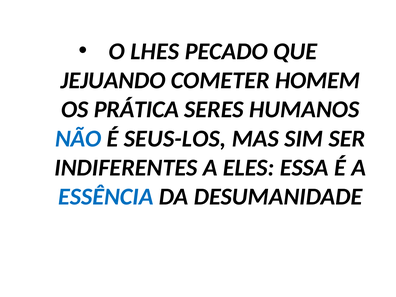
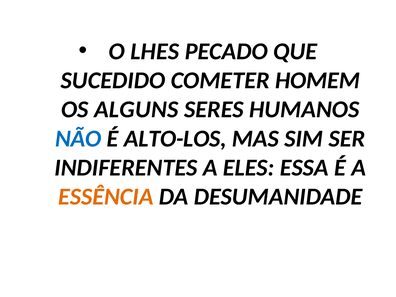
JEJUANDO: JEJUANDO -> SUCEDIDO
PRÁTICA: PRÁTICA -> ALGUNS
SEUS-LOS: SEUS-LOS -> ALTO-LOS
ESSÊNCIA colour: blue -> orange
